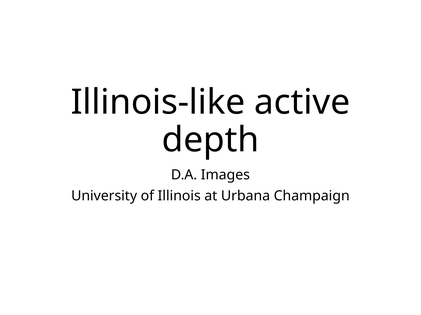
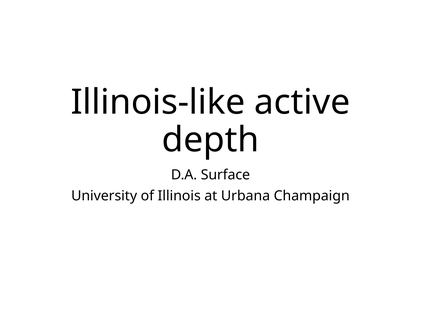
Images: Images -> Surface
